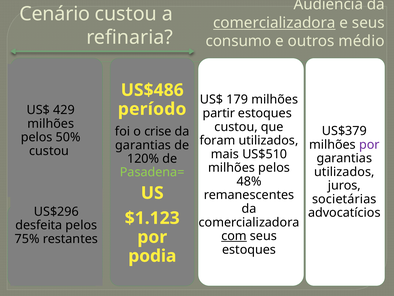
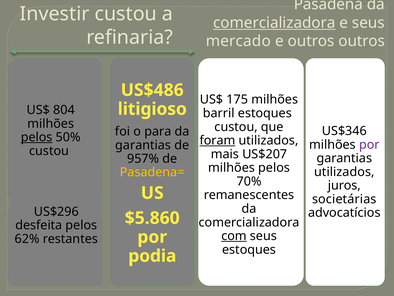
Audiência: Audiência -> Pasadena
Cenário: Cenário -> Investir
consumo: consumo -> mercado
outros médio: médio -> outros
179: 179 -> 175
período: período -> litigioso
429: 429 -> 804
partir: partir -> barril
US$379: US$379 -> US$346
crise: crise -> para
pelos at (37, 137) underline: none -> present
foram underline: none -> present
US$510: US$510 -> US$207
120%: 120% -> 957%
Pasadena= colour: light green -> yellow
48%: 48% -> 70%
$1.123: $1.123 -> $5.860
75%: 75% -> 62%
